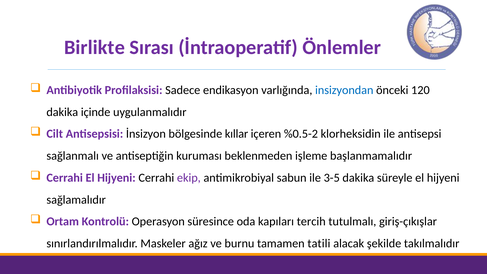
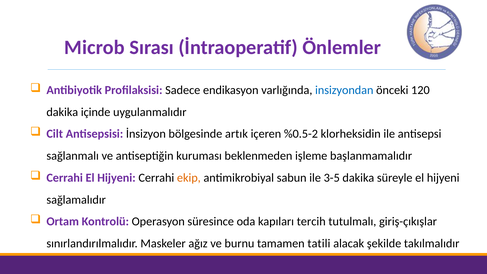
Birlikte: Birlikte -> Microb
kıllar: kıllar -> artık
ekip colour: purple -> orange
